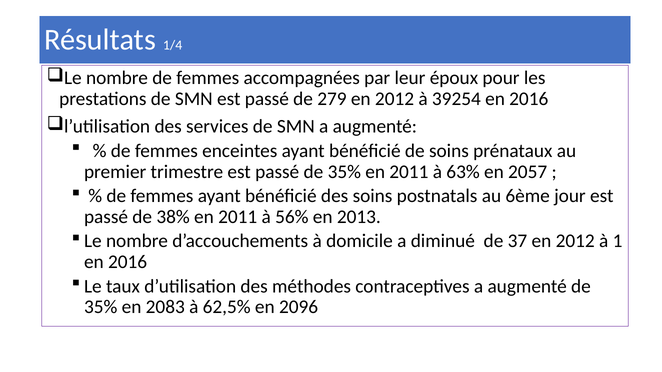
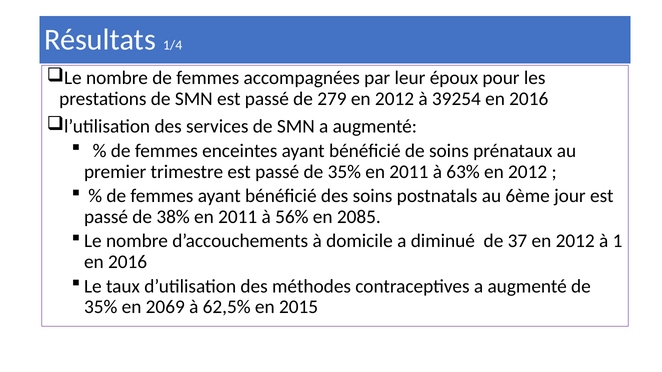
63% en 2057: 2057 -> 2012
2013: 2013 -> 2085
2083: 2083 -> 2069
2096: 2096 -> 2015
